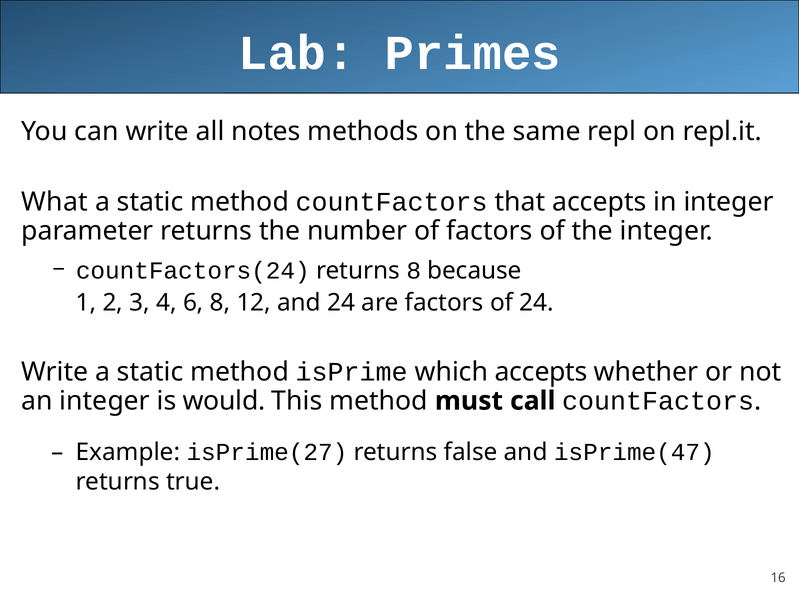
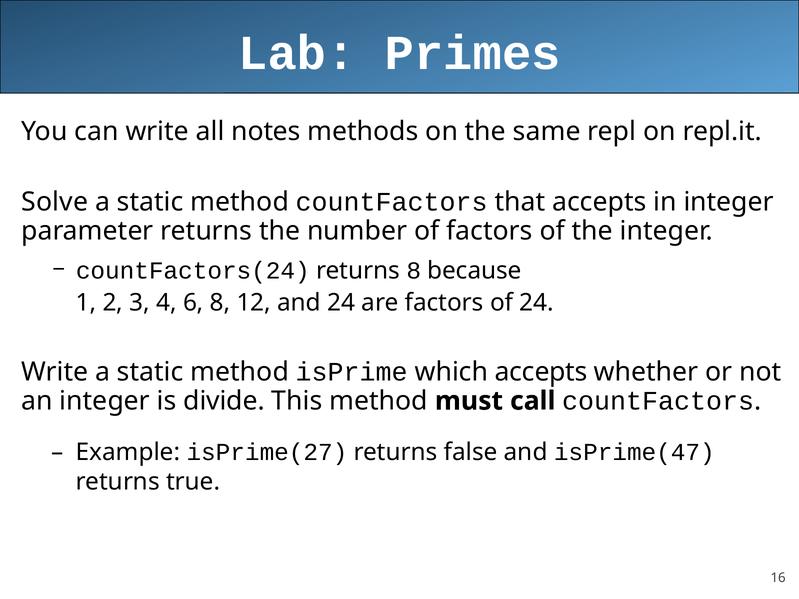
What: What -> Solve
would: would -> divide
